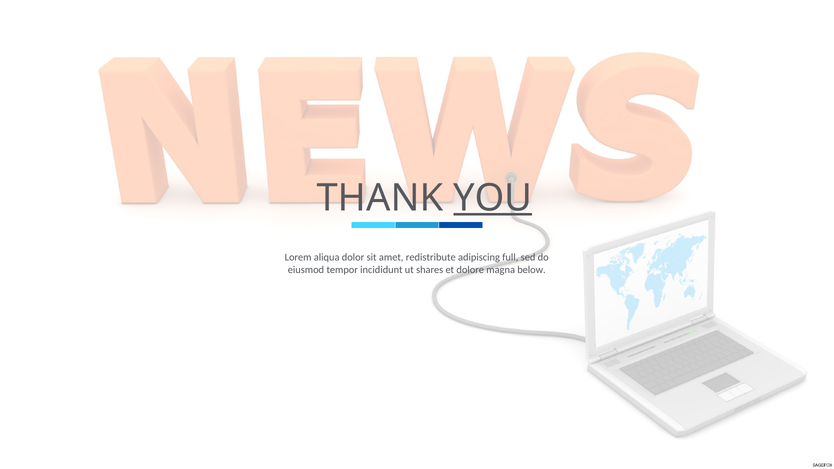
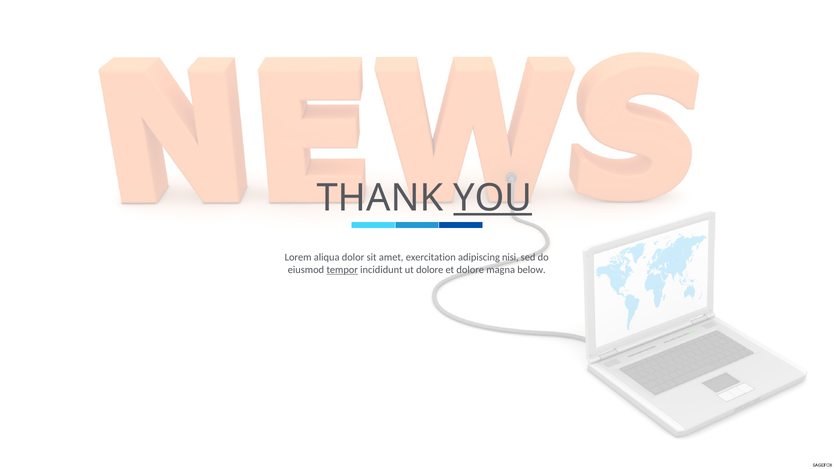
redistribute: redistribute -> exercitation
full: full -> nisi
tempor underline: none -> present
ut shares: shares -> dolore
